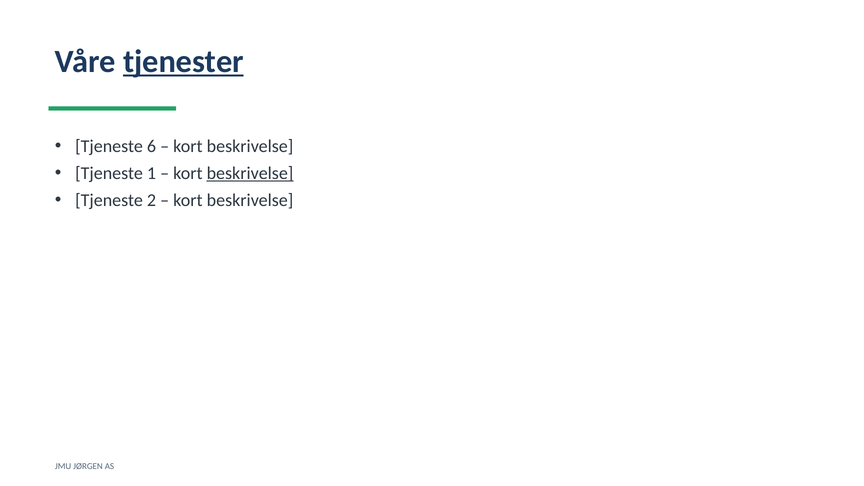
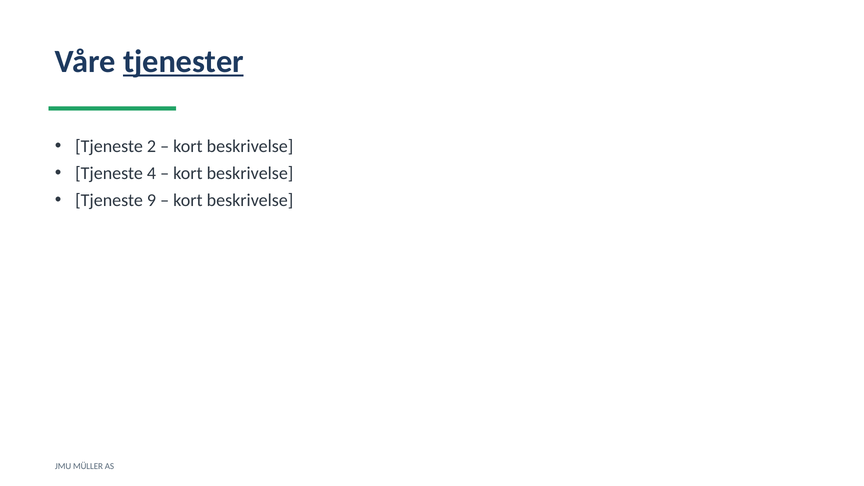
6: 6 -> 2
1: 1 -> 4
beskrivelse at (250, 173) underline: present -> none
2: 2 -> 9
JØRGEN: JØRGEN -> MÜLLER
